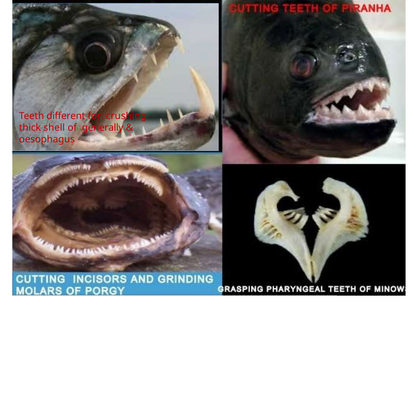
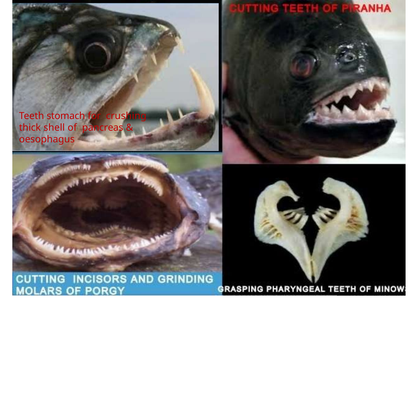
different: different -> stomach
generally: generally -> pancreas
